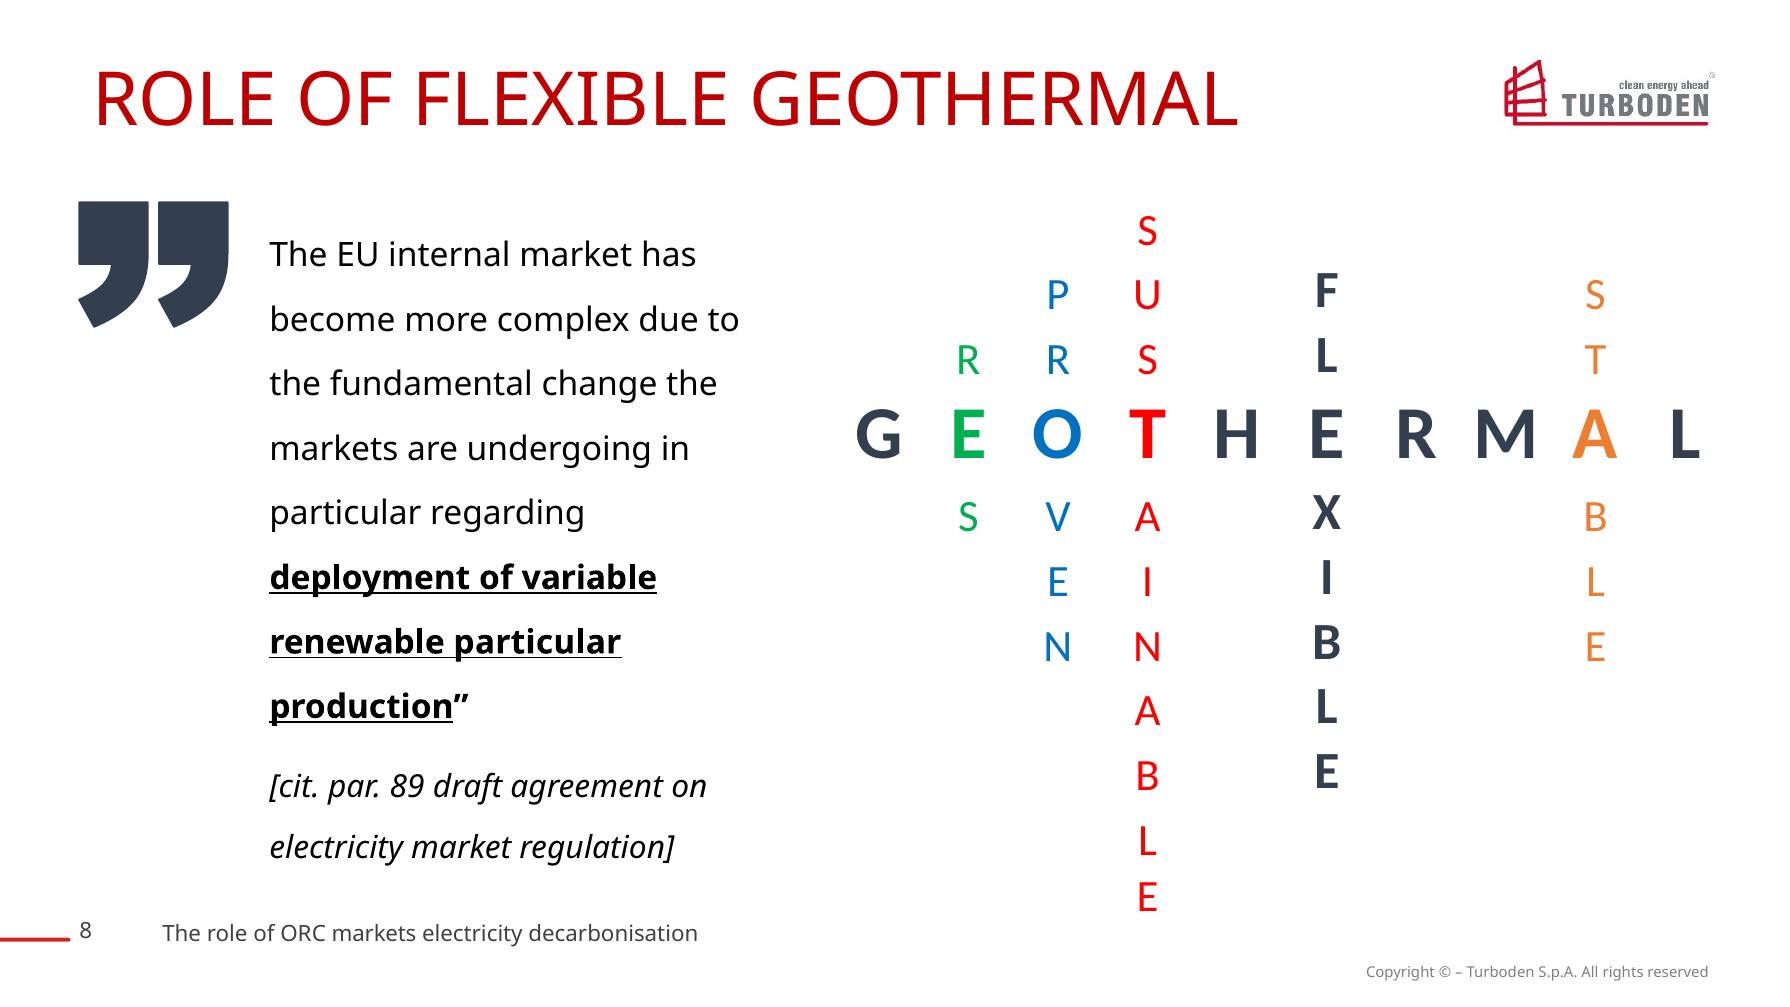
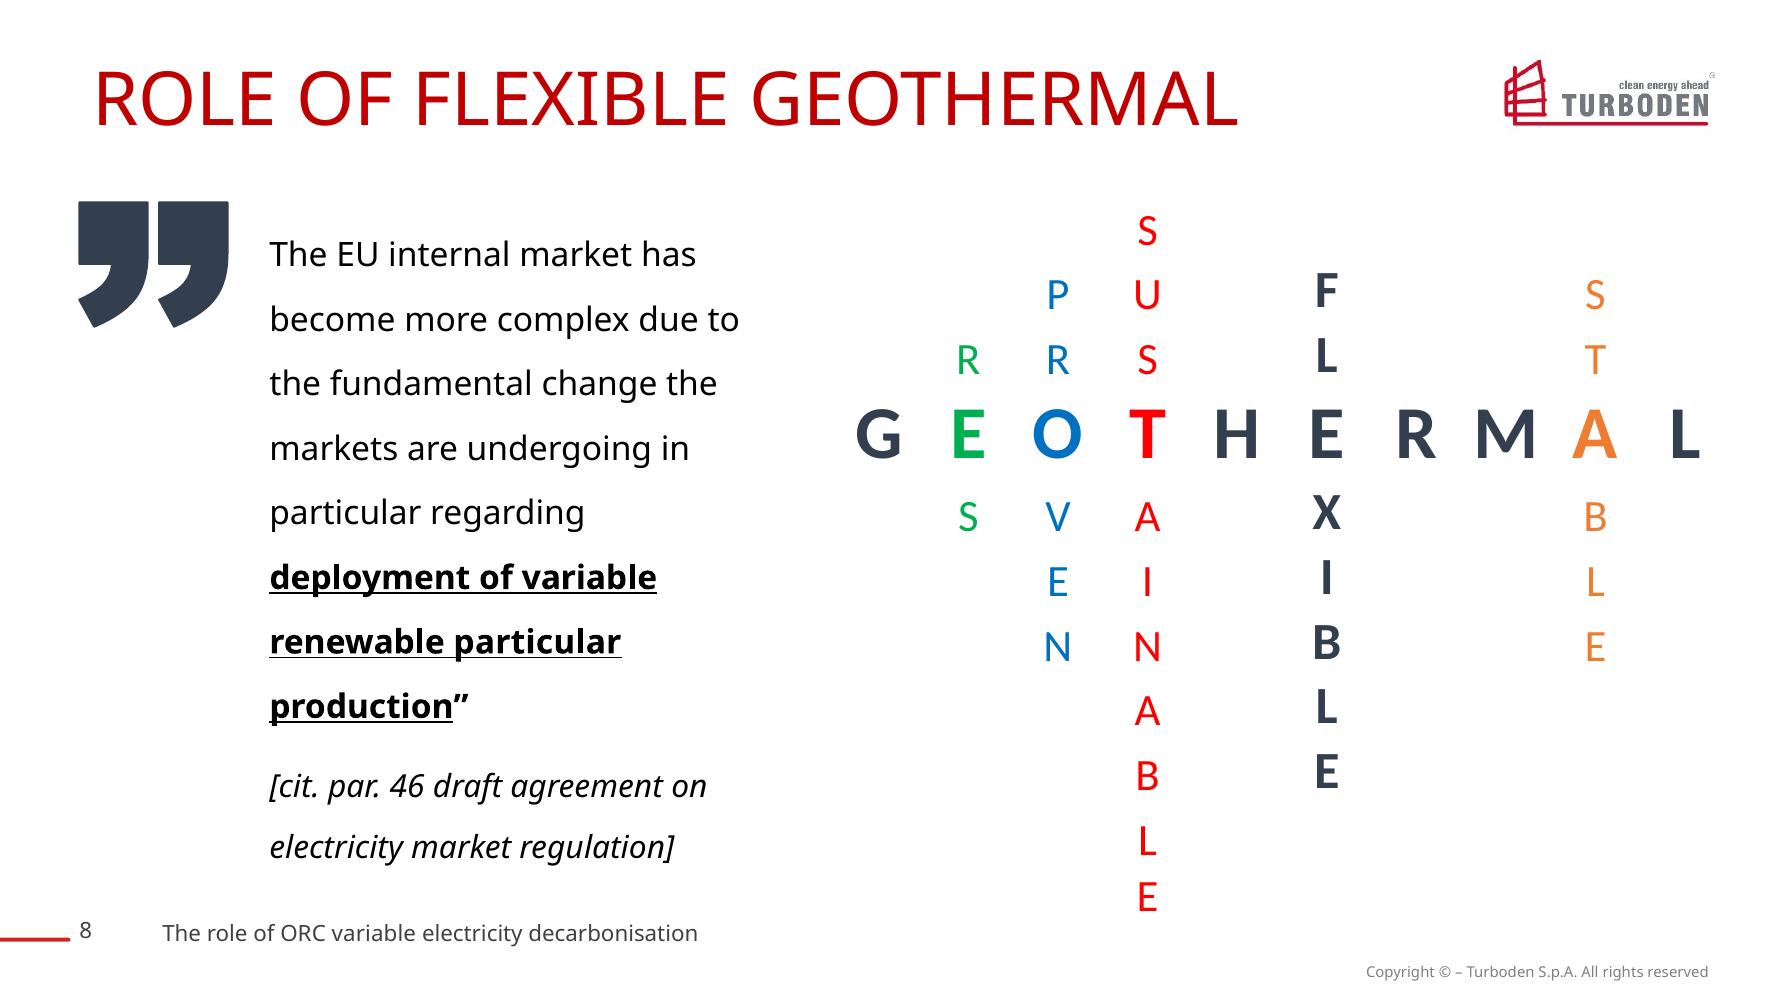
89: 89 -> 46
ORC markets: markets -> variable
